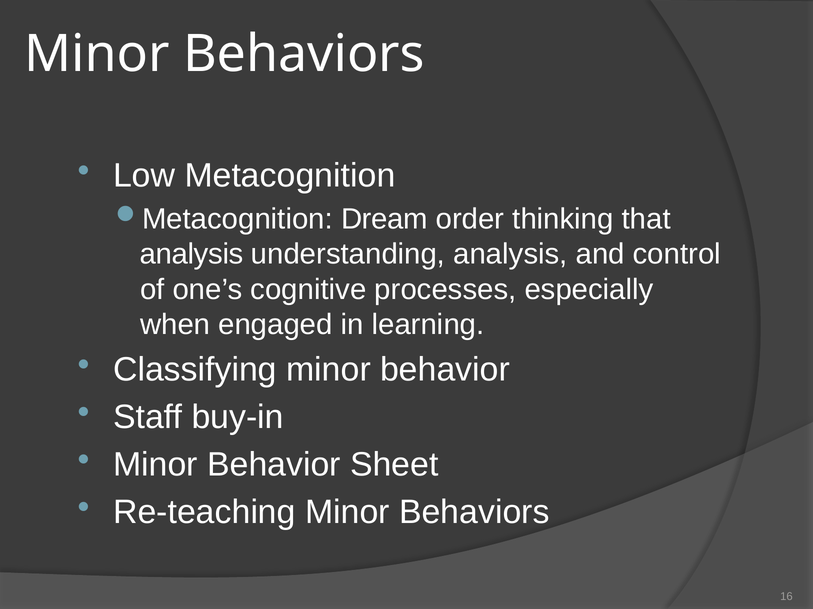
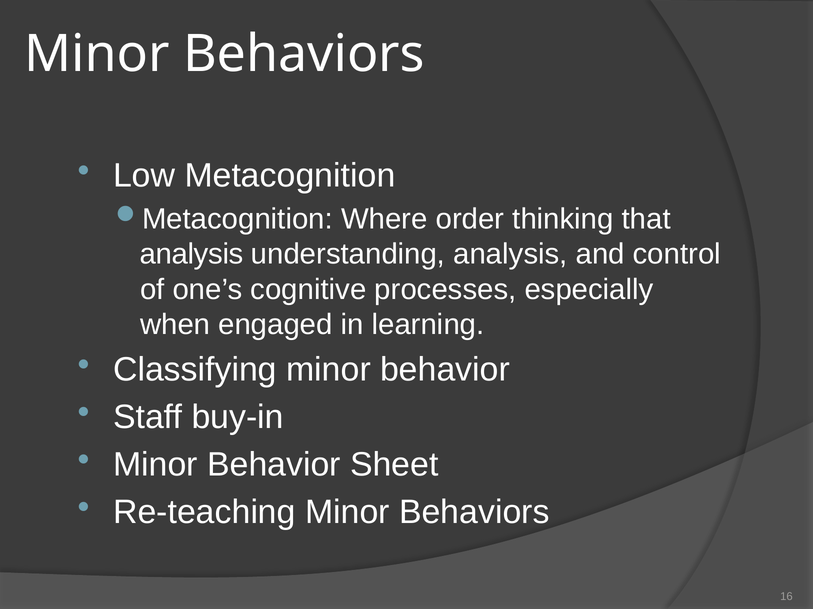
Dream: Dream -> Where
